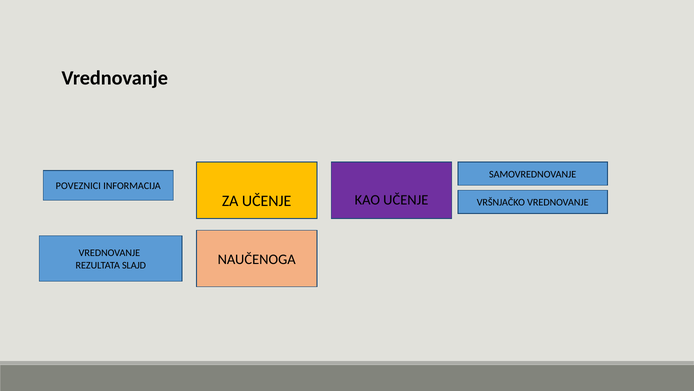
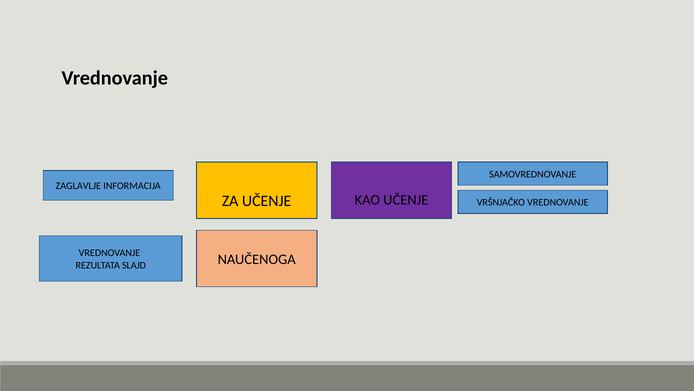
POVEZNICI: POVEZNICI -> ZAGLAVLJE
